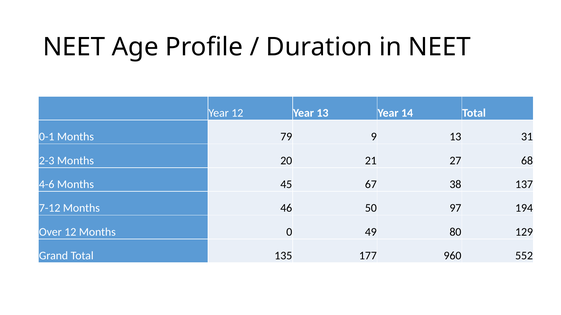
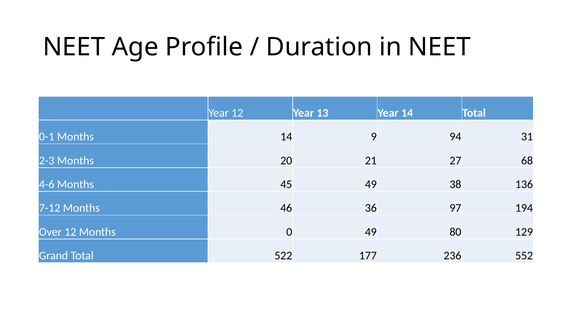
Months 79: 79 -> 14
9 13: 13 -> 94
45 67: 67 -> 49
137: 137 -> 136
50: 50 -> 36
135: 135 -> 522
960: 960 -> 236
